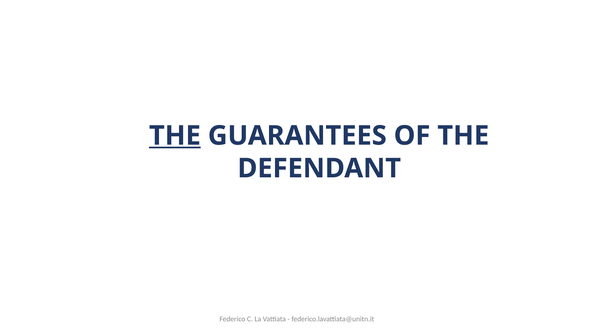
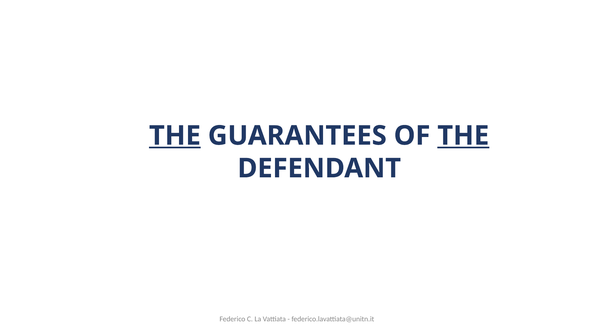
THE at (463, 136) underline: none -> present
